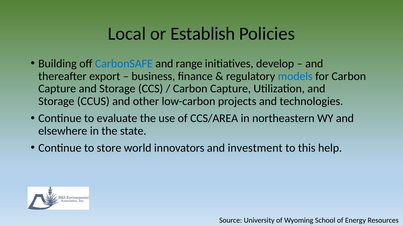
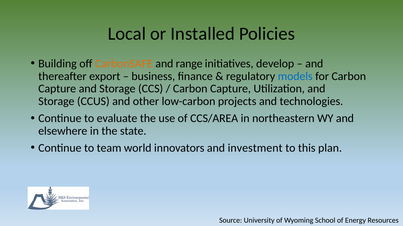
Establish: Establish -> Installed
CarbonSAFE colour: blue -> orange
store: store -> team
help: help -> plan
